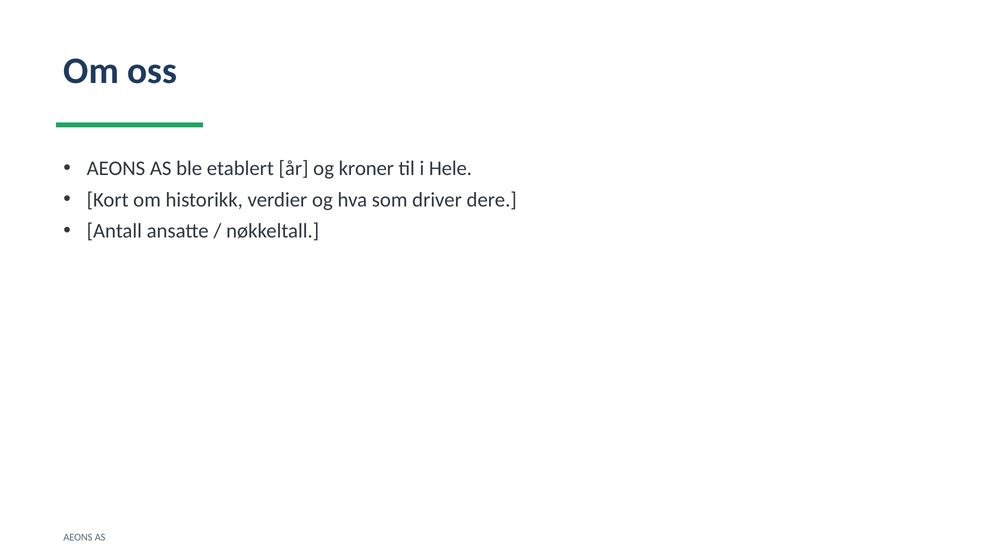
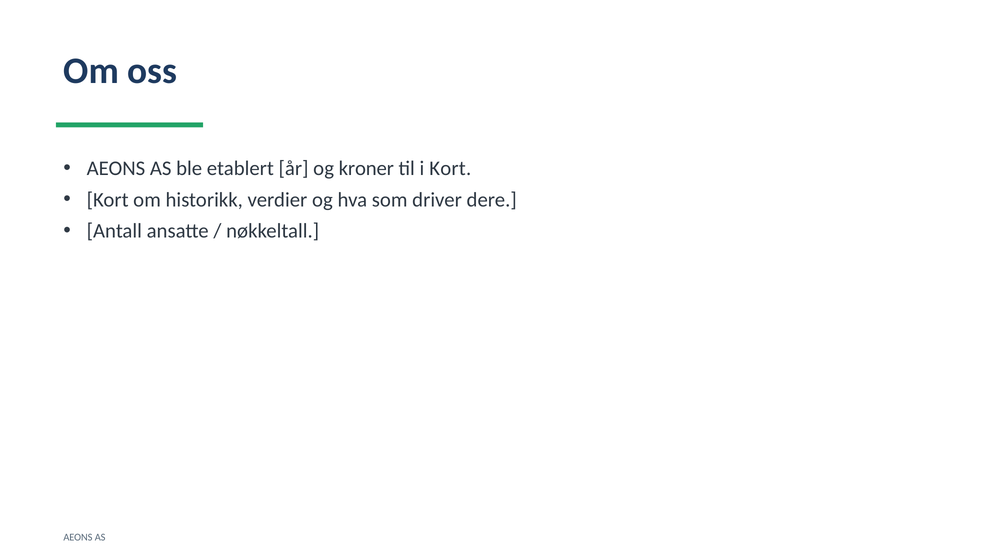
i Hele: Hele -> Kort
